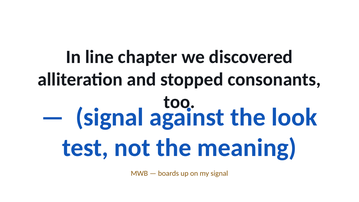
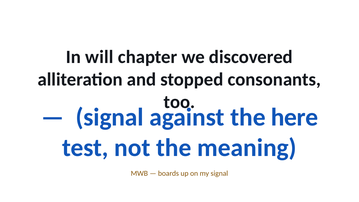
line: line -> will
look: look -> here
